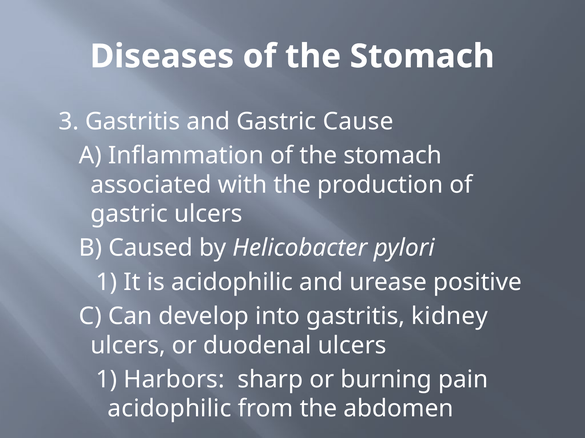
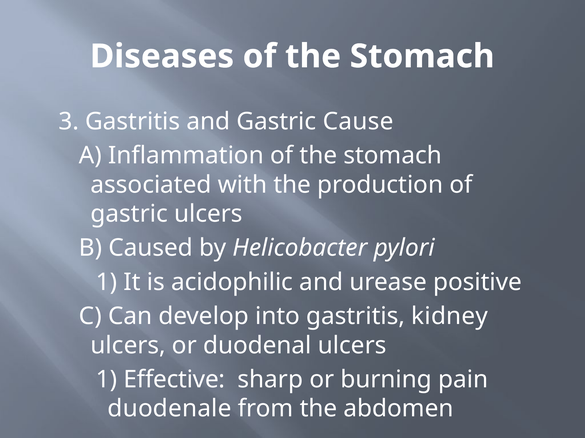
Harbors: Harbors -> Effective
acidophilic at (170, 409): acidophilic -> duodenale
